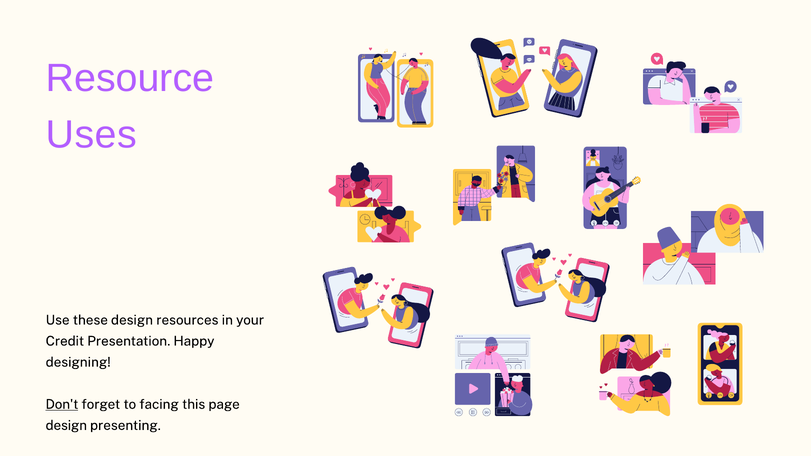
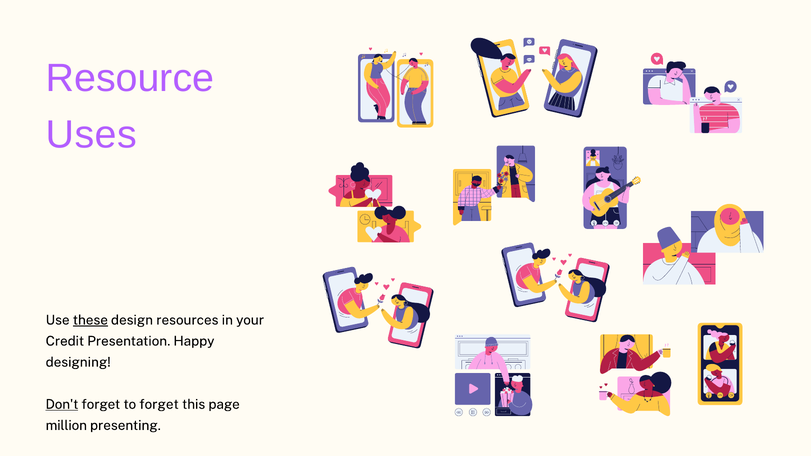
these underline: none -> present
to facing: facing -> forget
design at (66, 426): design -> million
